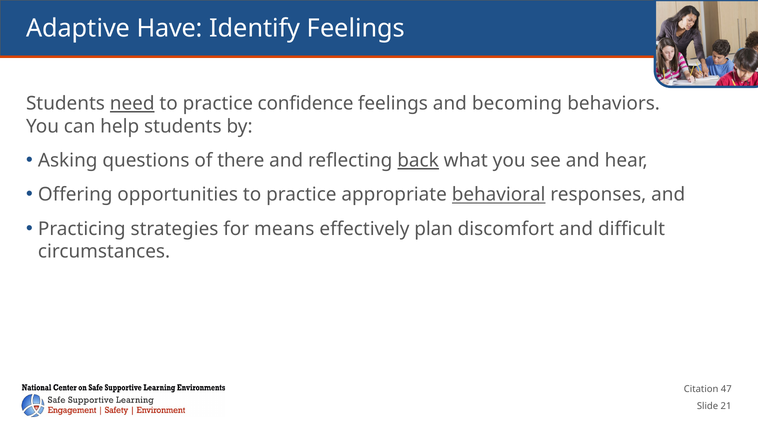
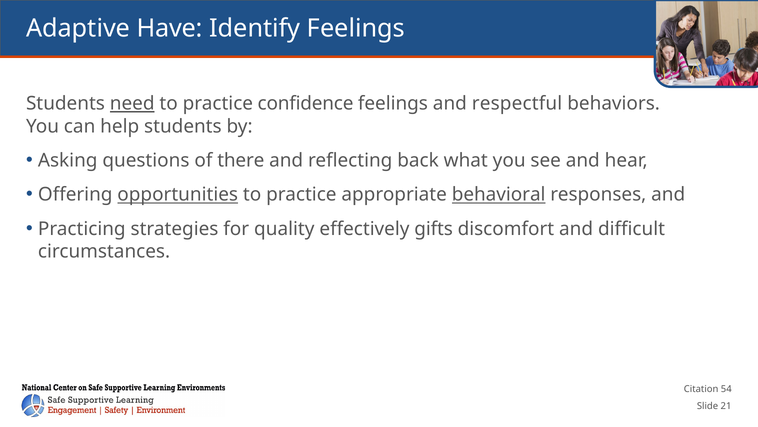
becoming: becoming -> respectful
back underline: present -> none
opportunities underline: none -> present
means: means -> quality
plan: plan -> gifts
47: 47 -> 54
